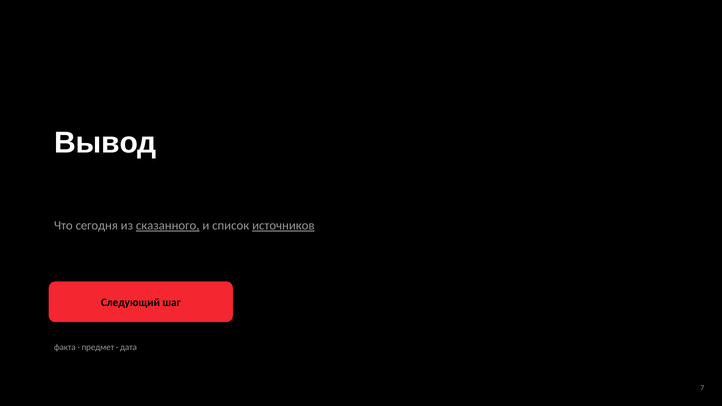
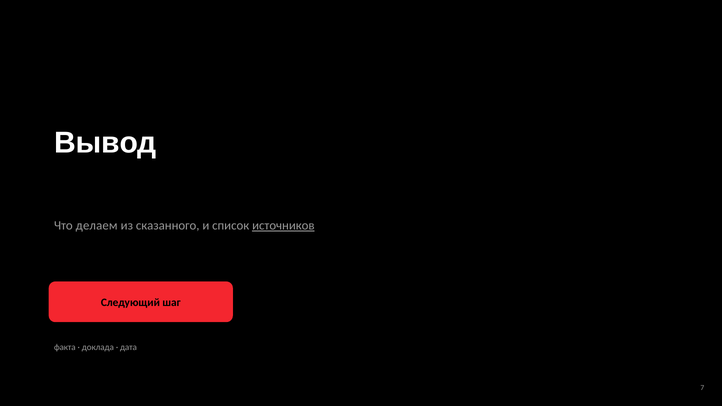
сегодня: сегодня -> делаем
сказанного underline: present -> none
предмет: предмет -> доклада
